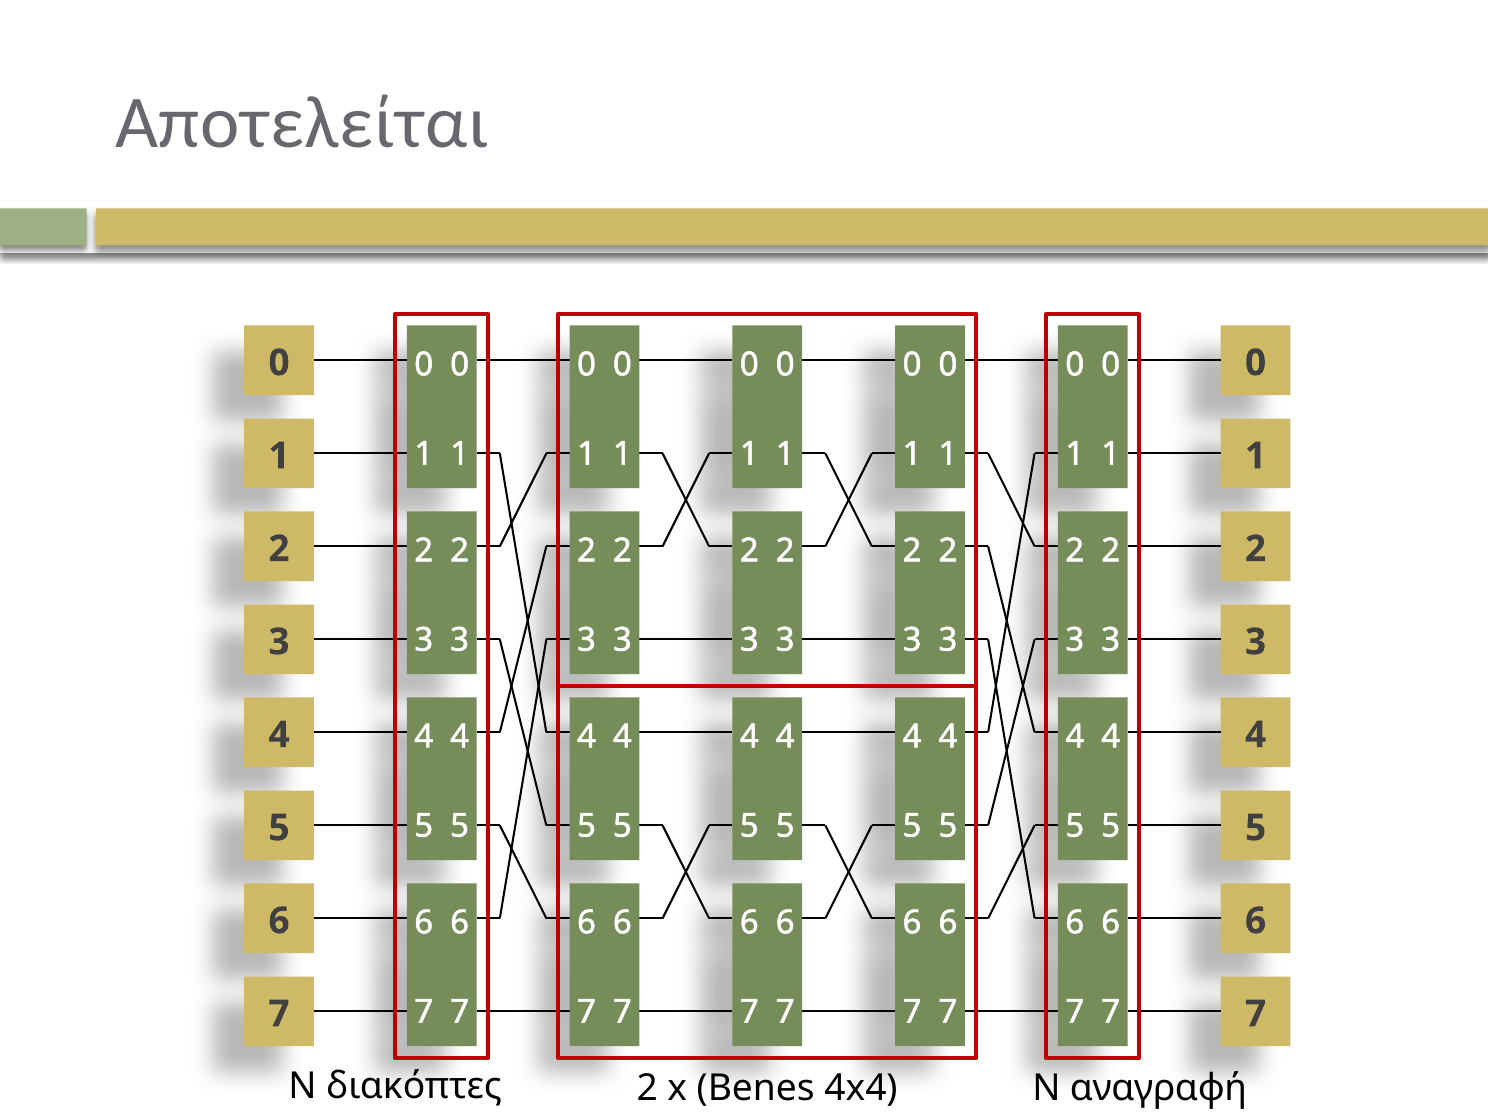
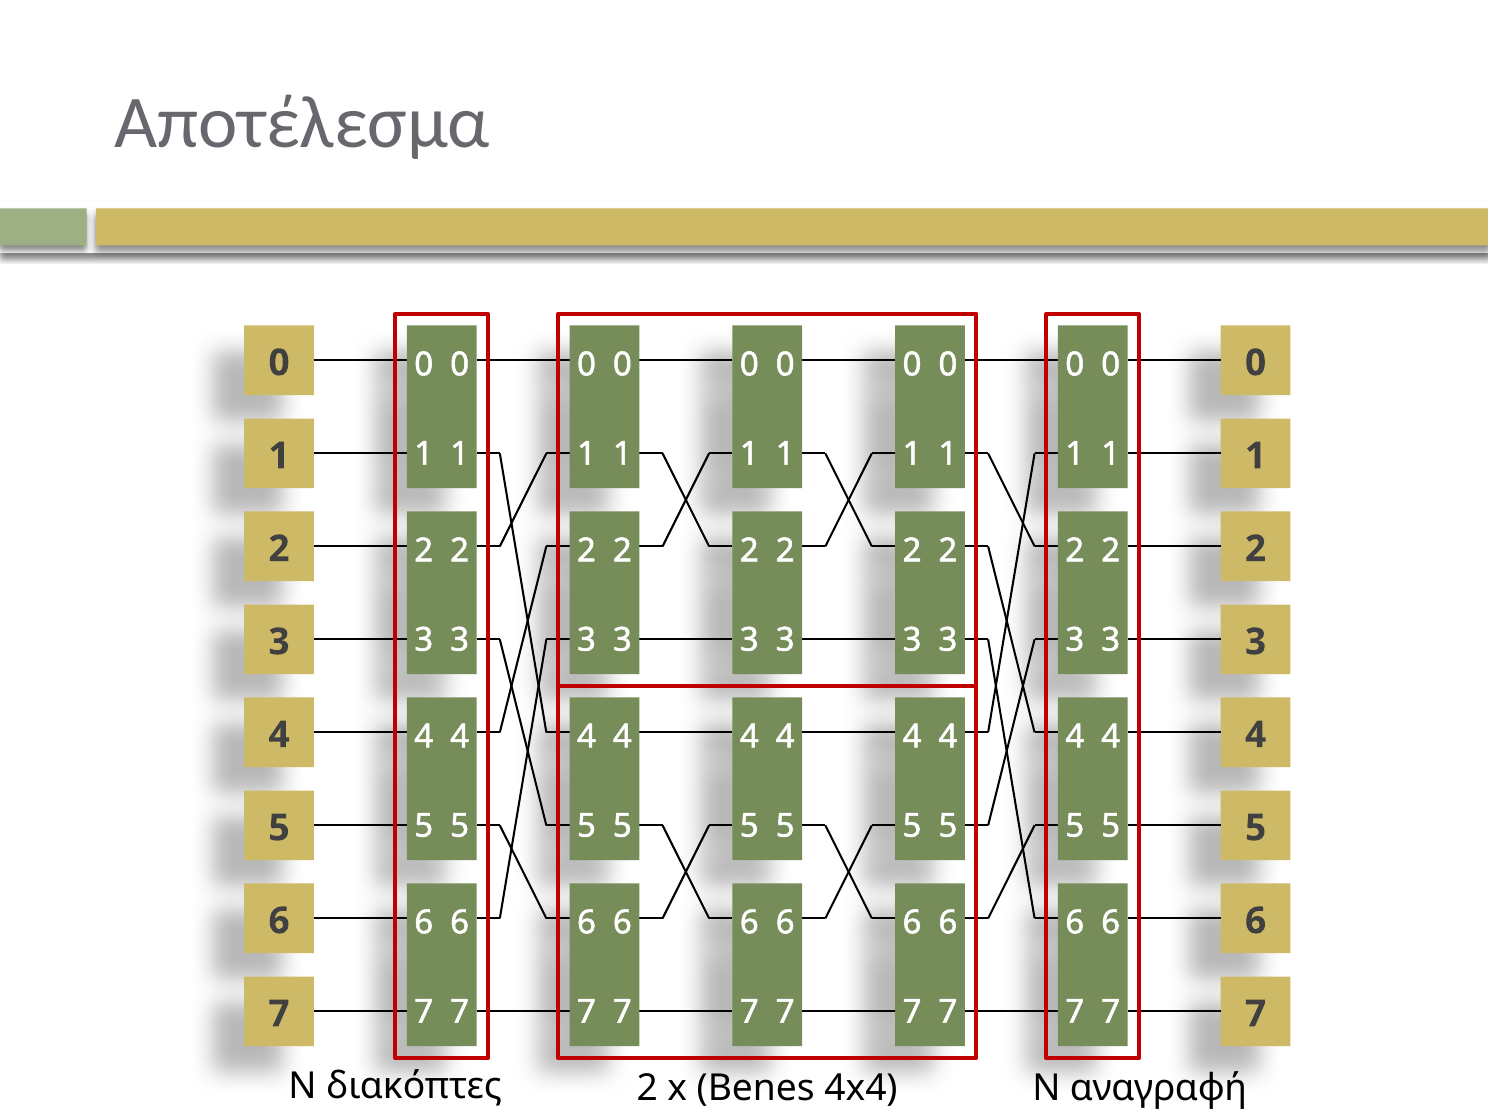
Αποτελείται: Αποτελείται -> Αποτέλεσμα
